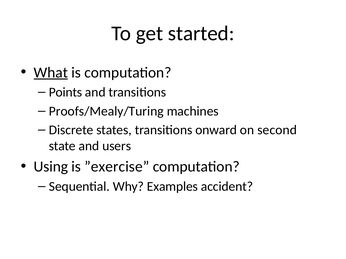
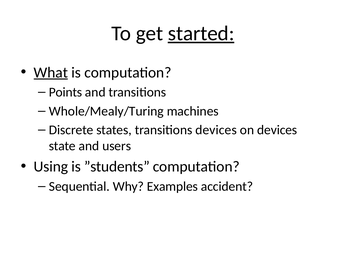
started underline: none -> present
Proofs/Mealy/Turing: Proofs/Mealy/Turing -> Whole/Mealy/Turing
transitions onward: onward -> devices
on second: second -> devices
”exercise: ”exercise -> ”students
